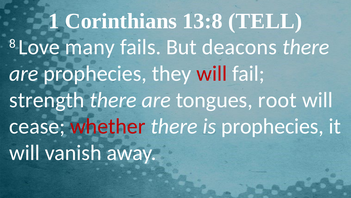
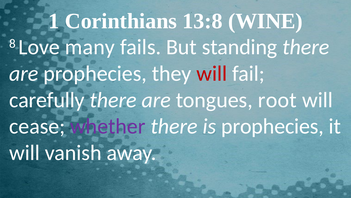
TELL: TELL -> WINE
deacons: deacons -> standing
strength: strength -> carefully
whether colour: red -> purple
